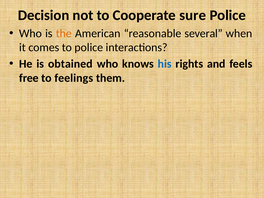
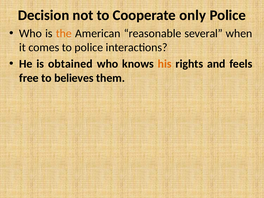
sure: sure -> only
his colour: blue -> orange
feelings: feelings -> believes
